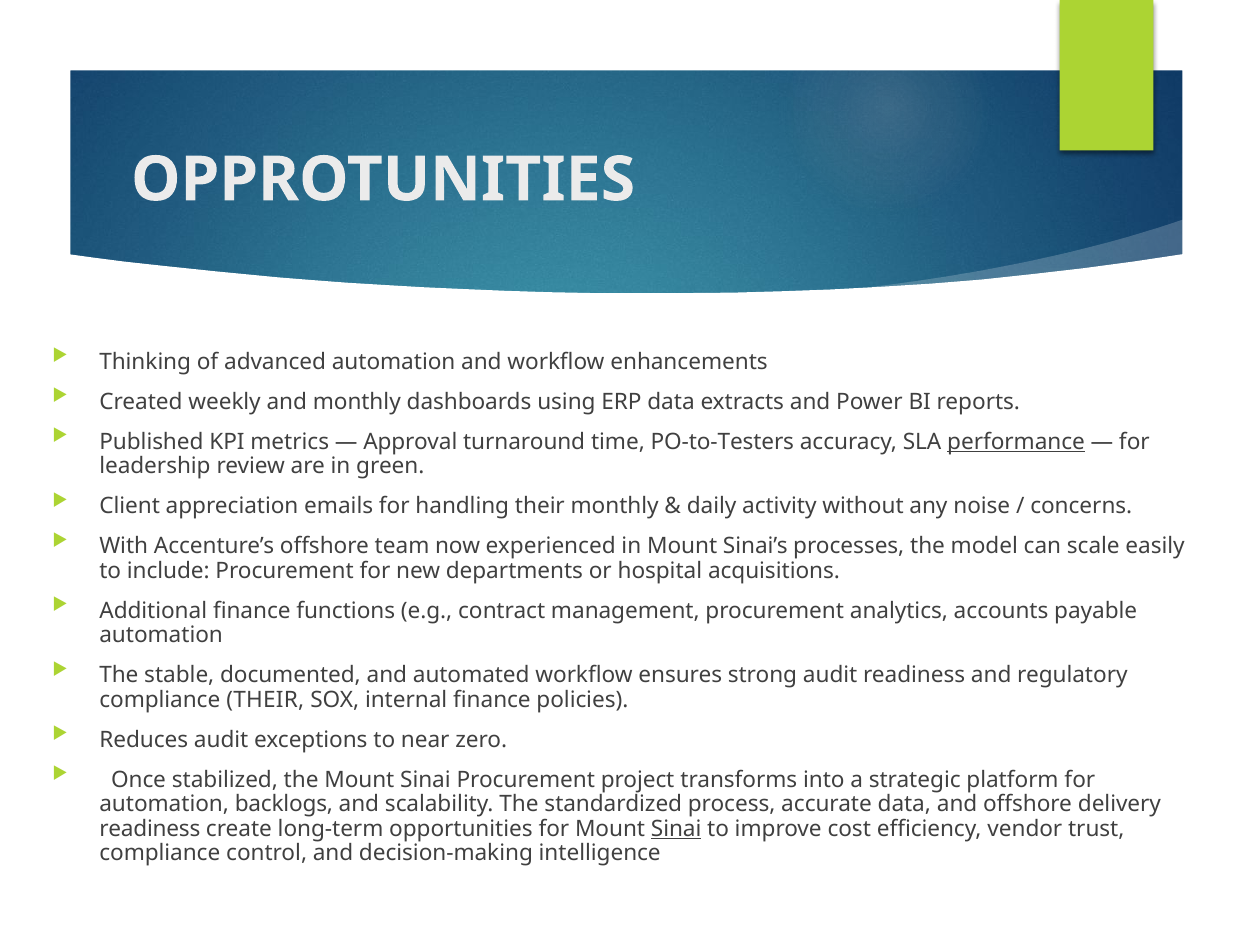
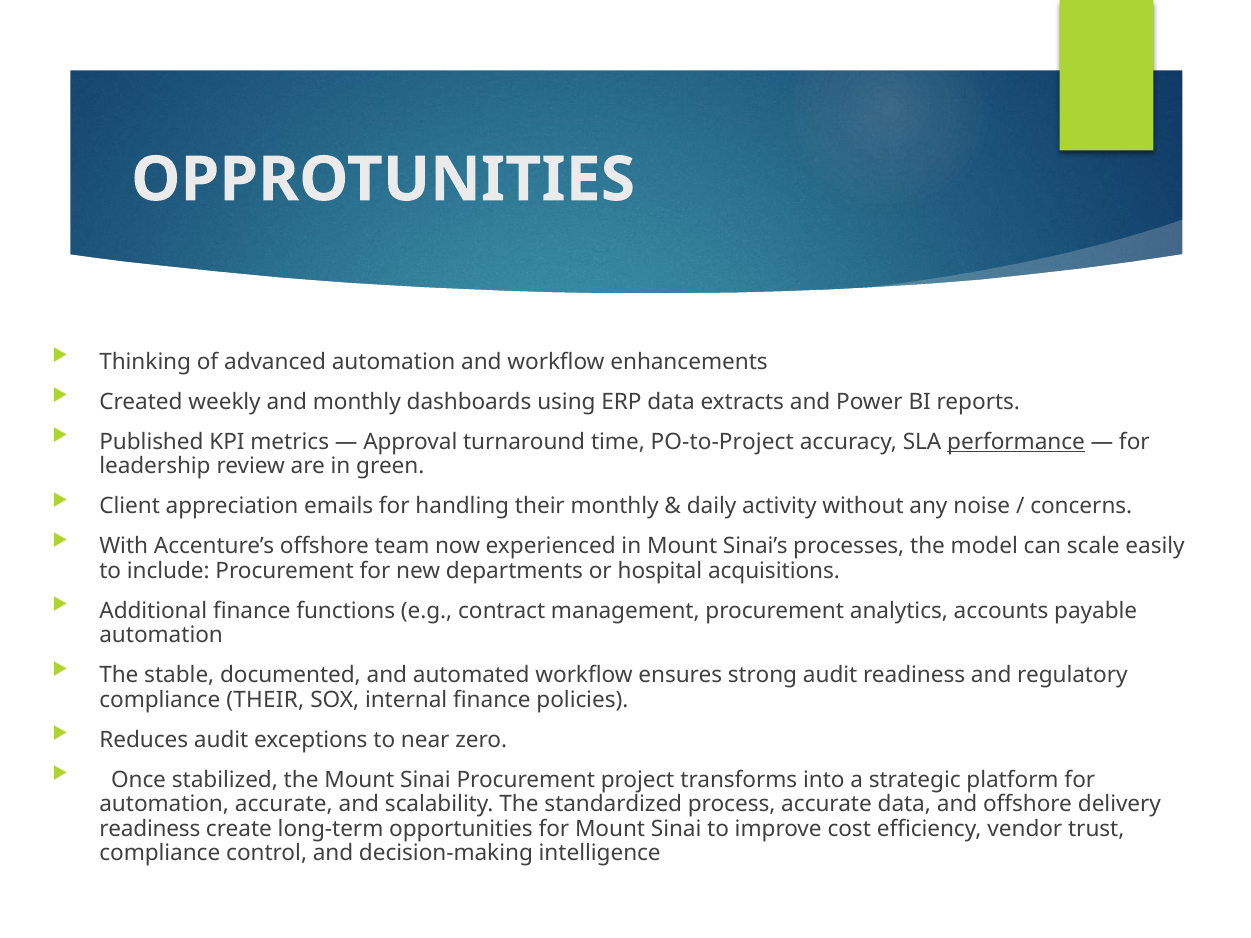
PO-to-Testers: PO-to-Testers -> PO-to-Project
automation backlogs: backlogs -> accurate
Sinai at (676, 829) underline: present -> none
